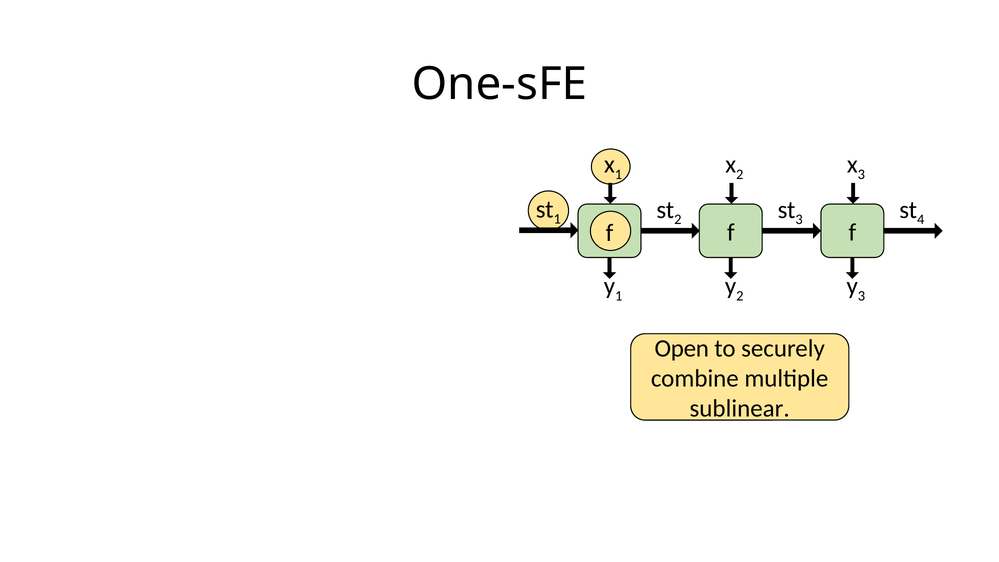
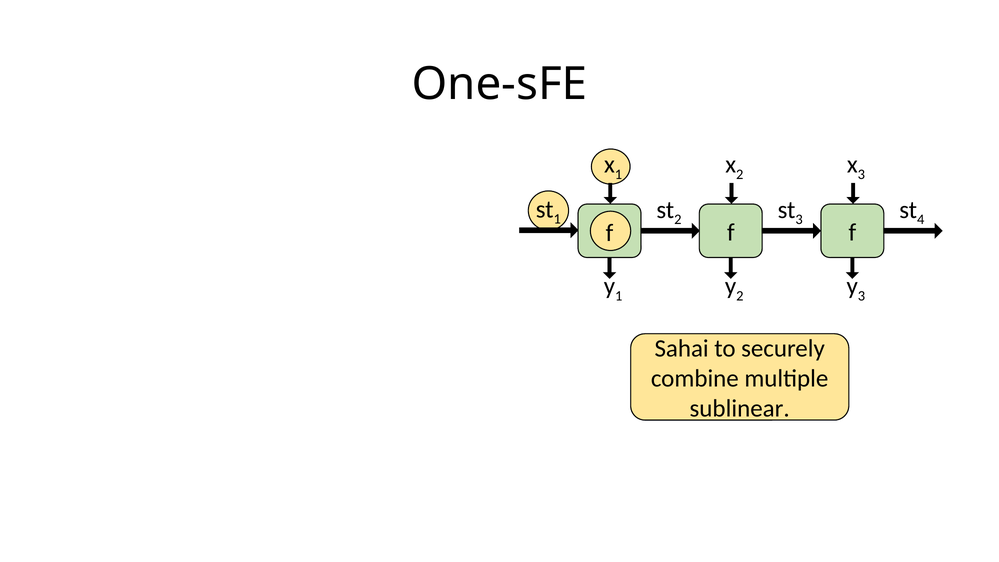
Open: Open -> Sahai
